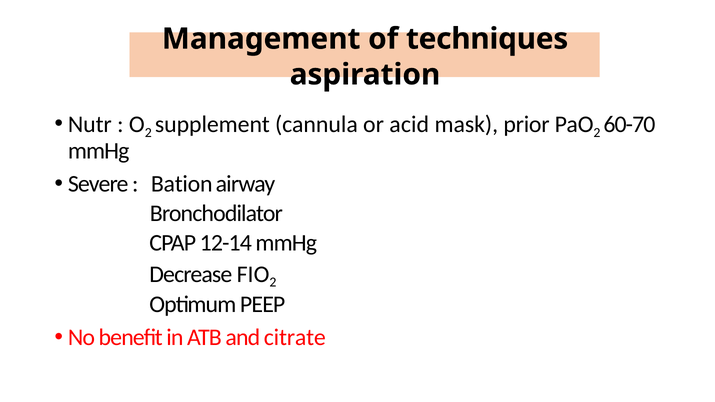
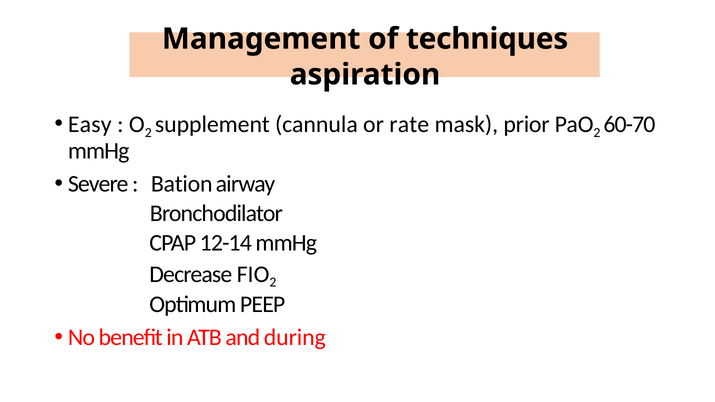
Nutr: Nutr -> Easy
acid: acid -> rate
citrate: citrate -> during
